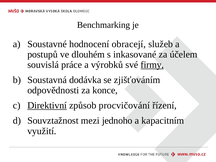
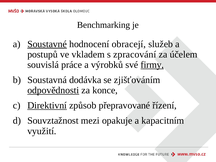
Soustavné underline: none -> present
dlouhém: dlouhém -> vkladem
inkasované: inkasované -> zpracování
odpovědnosti underline: none -> present
procvičování: procvičování -> přepravované
jednoho: jednoho -> opakuje
